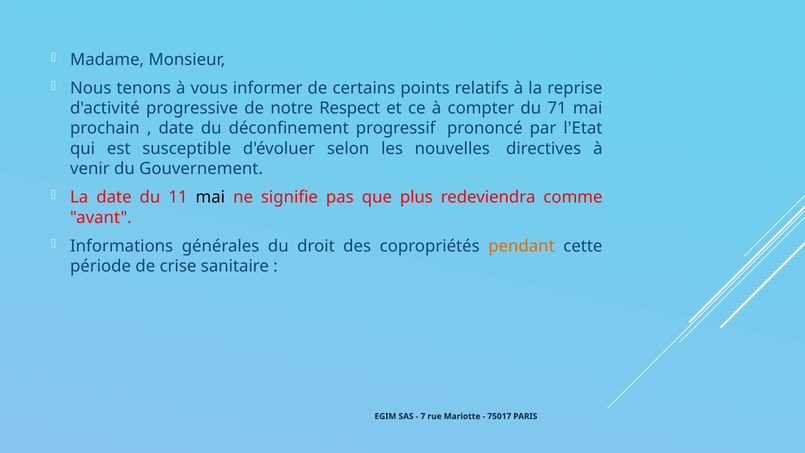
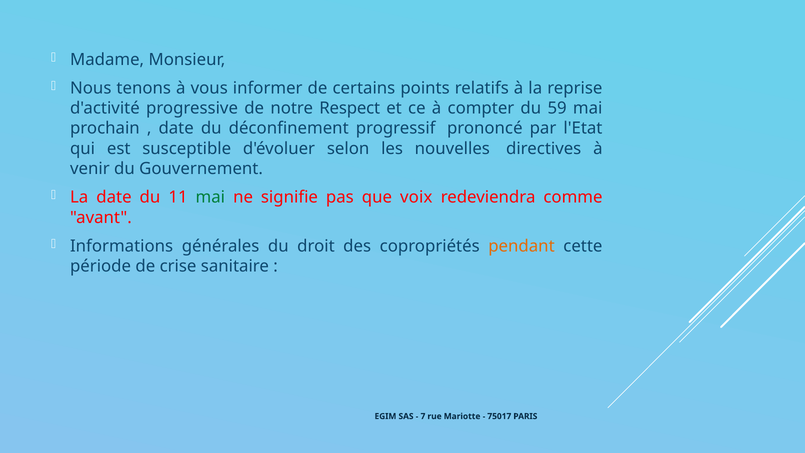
71: 71 -> 59
mai at (210, 197) colour: black -> green
plus: plus -> voix
